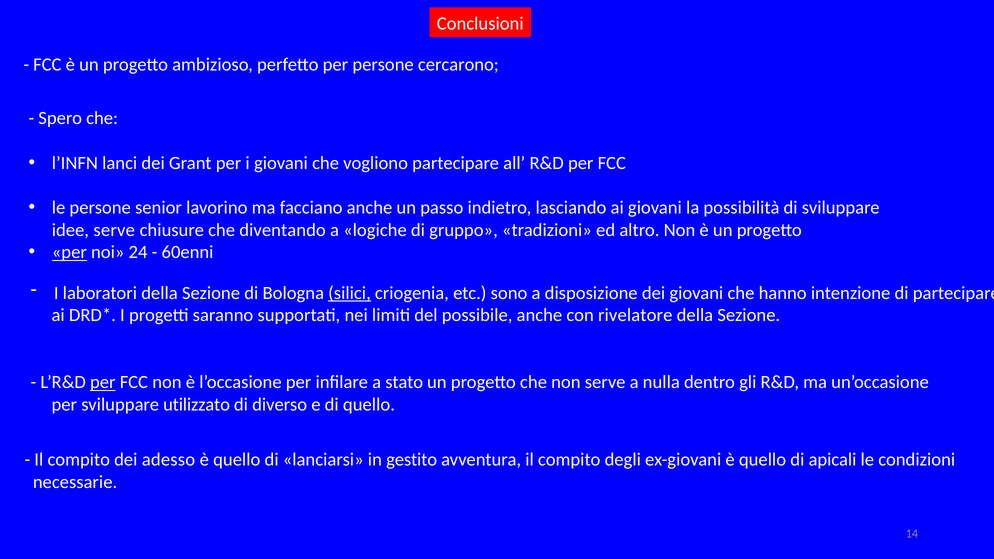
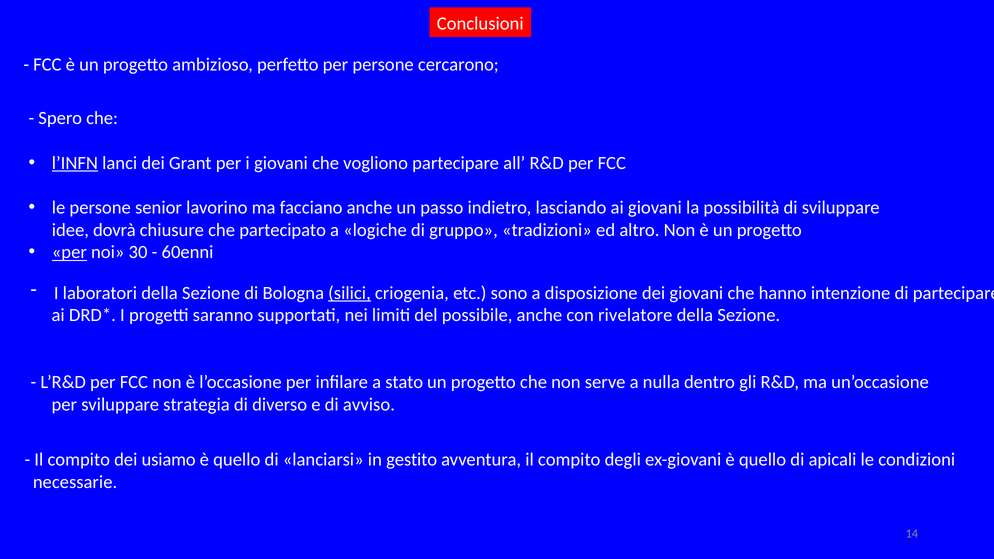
l’INFN underline: none -> present
idee serve: serve -> dovrà
diventando: diventando -> partecipato
24: 24 -> 30
per at (103, 382) underline: present -> none
utilizzato: utilizzato -> strategia
di quello: quello -> avviso
adesso: adesso -> usiamo
